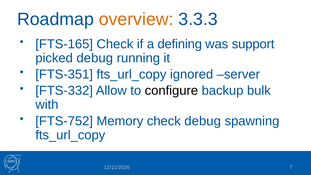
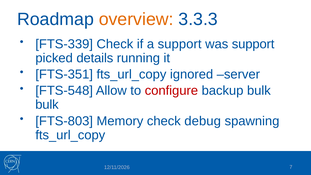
FTS-165: FTS-165 -> FTS-339
a defining: defining -> support
picked debug: debug -> details
FTS-332: FTS-332 -> FTS-548
configure colour: black -> red
with at (47, 105): with -> bulk
FTS-752: FTS-752 -> FTS-803
